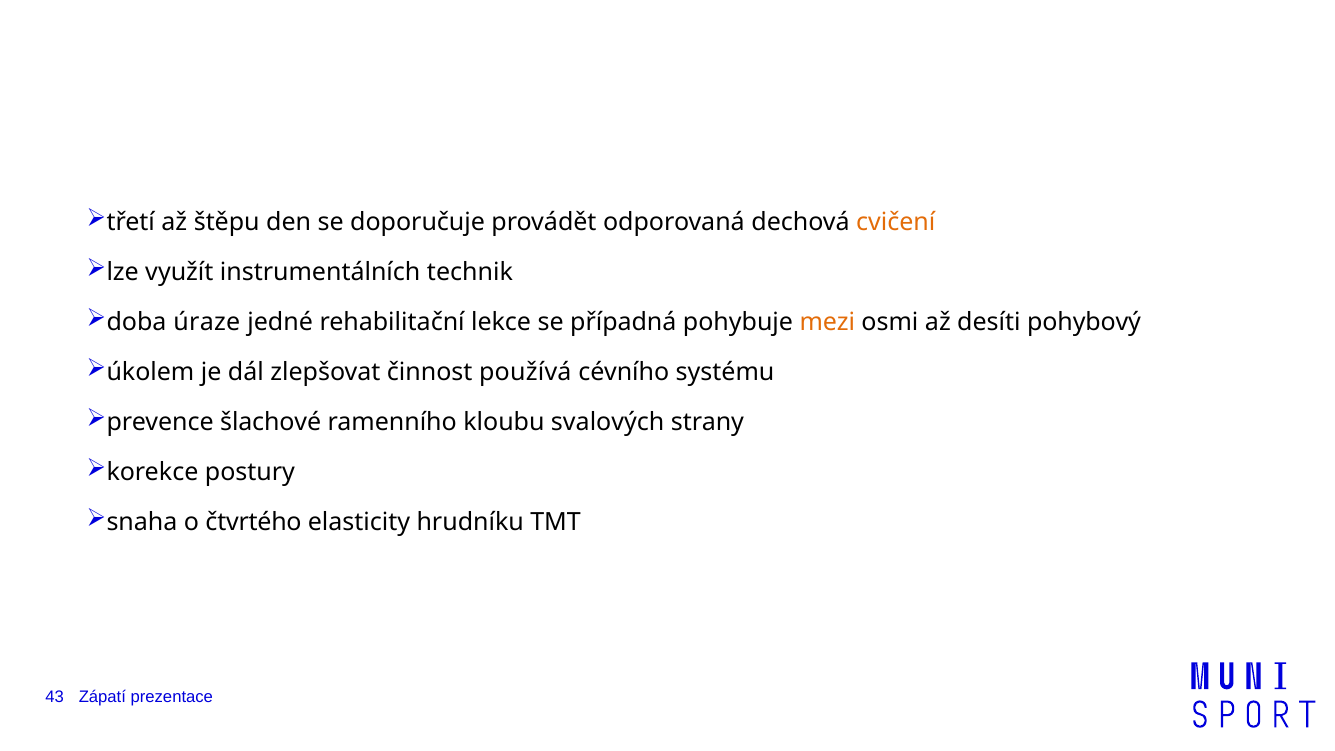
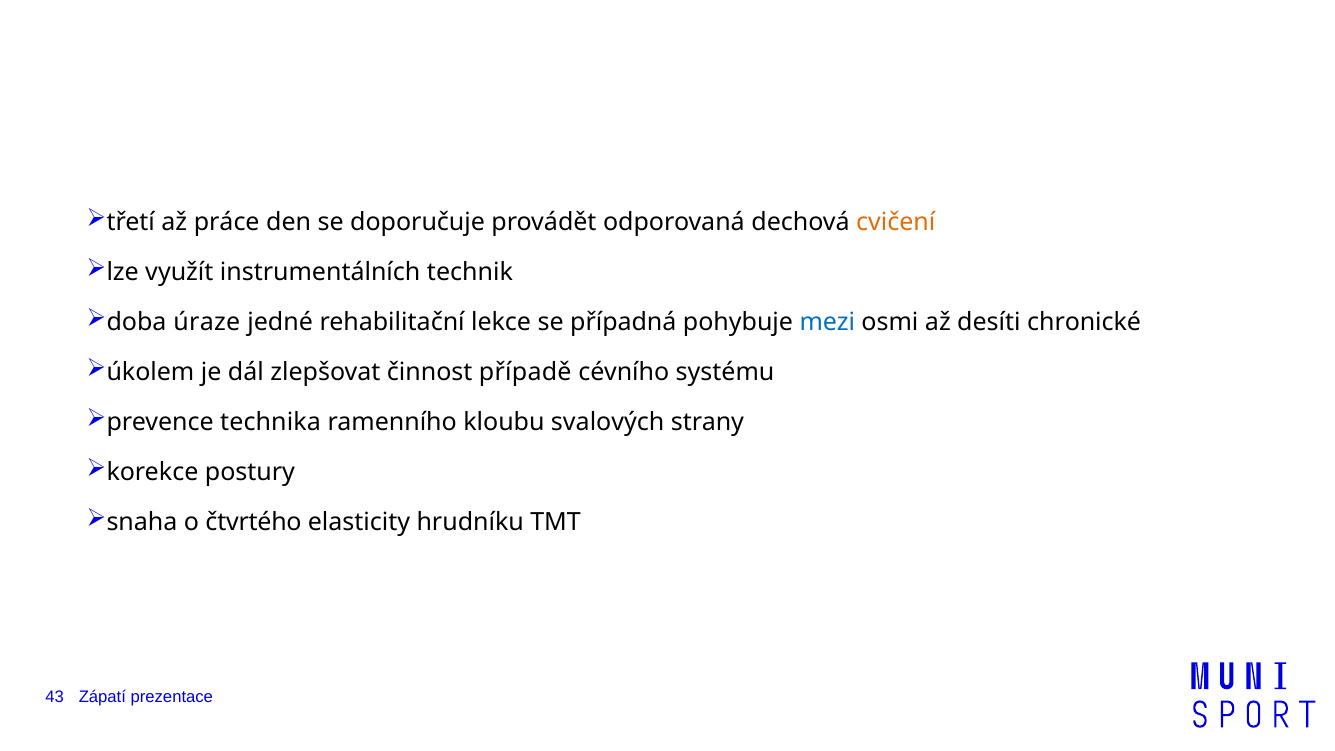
štěpu: štěpu -> práce
mezi colour: orange -> blue
pohybový: pohybový -> chronické
používá: používá -> případě
šlachové: šlachové -> technika
